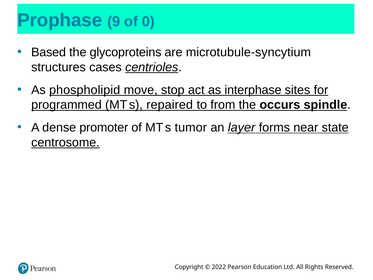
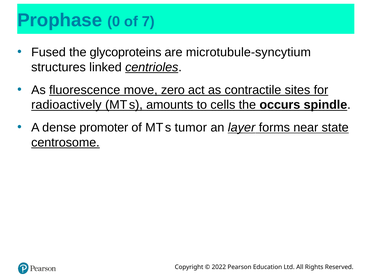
9: 9 -> 0
0: 0 -> 7
Based: Based -> Fused
cases: cases -> linked
phospholipid: phospholipid -> fluorescence
stop: stop -> zero
interphase: interphase -> contractile
programmed: programmed -> radioactively
repaired: repaired -> amounts
from: from -> cells
